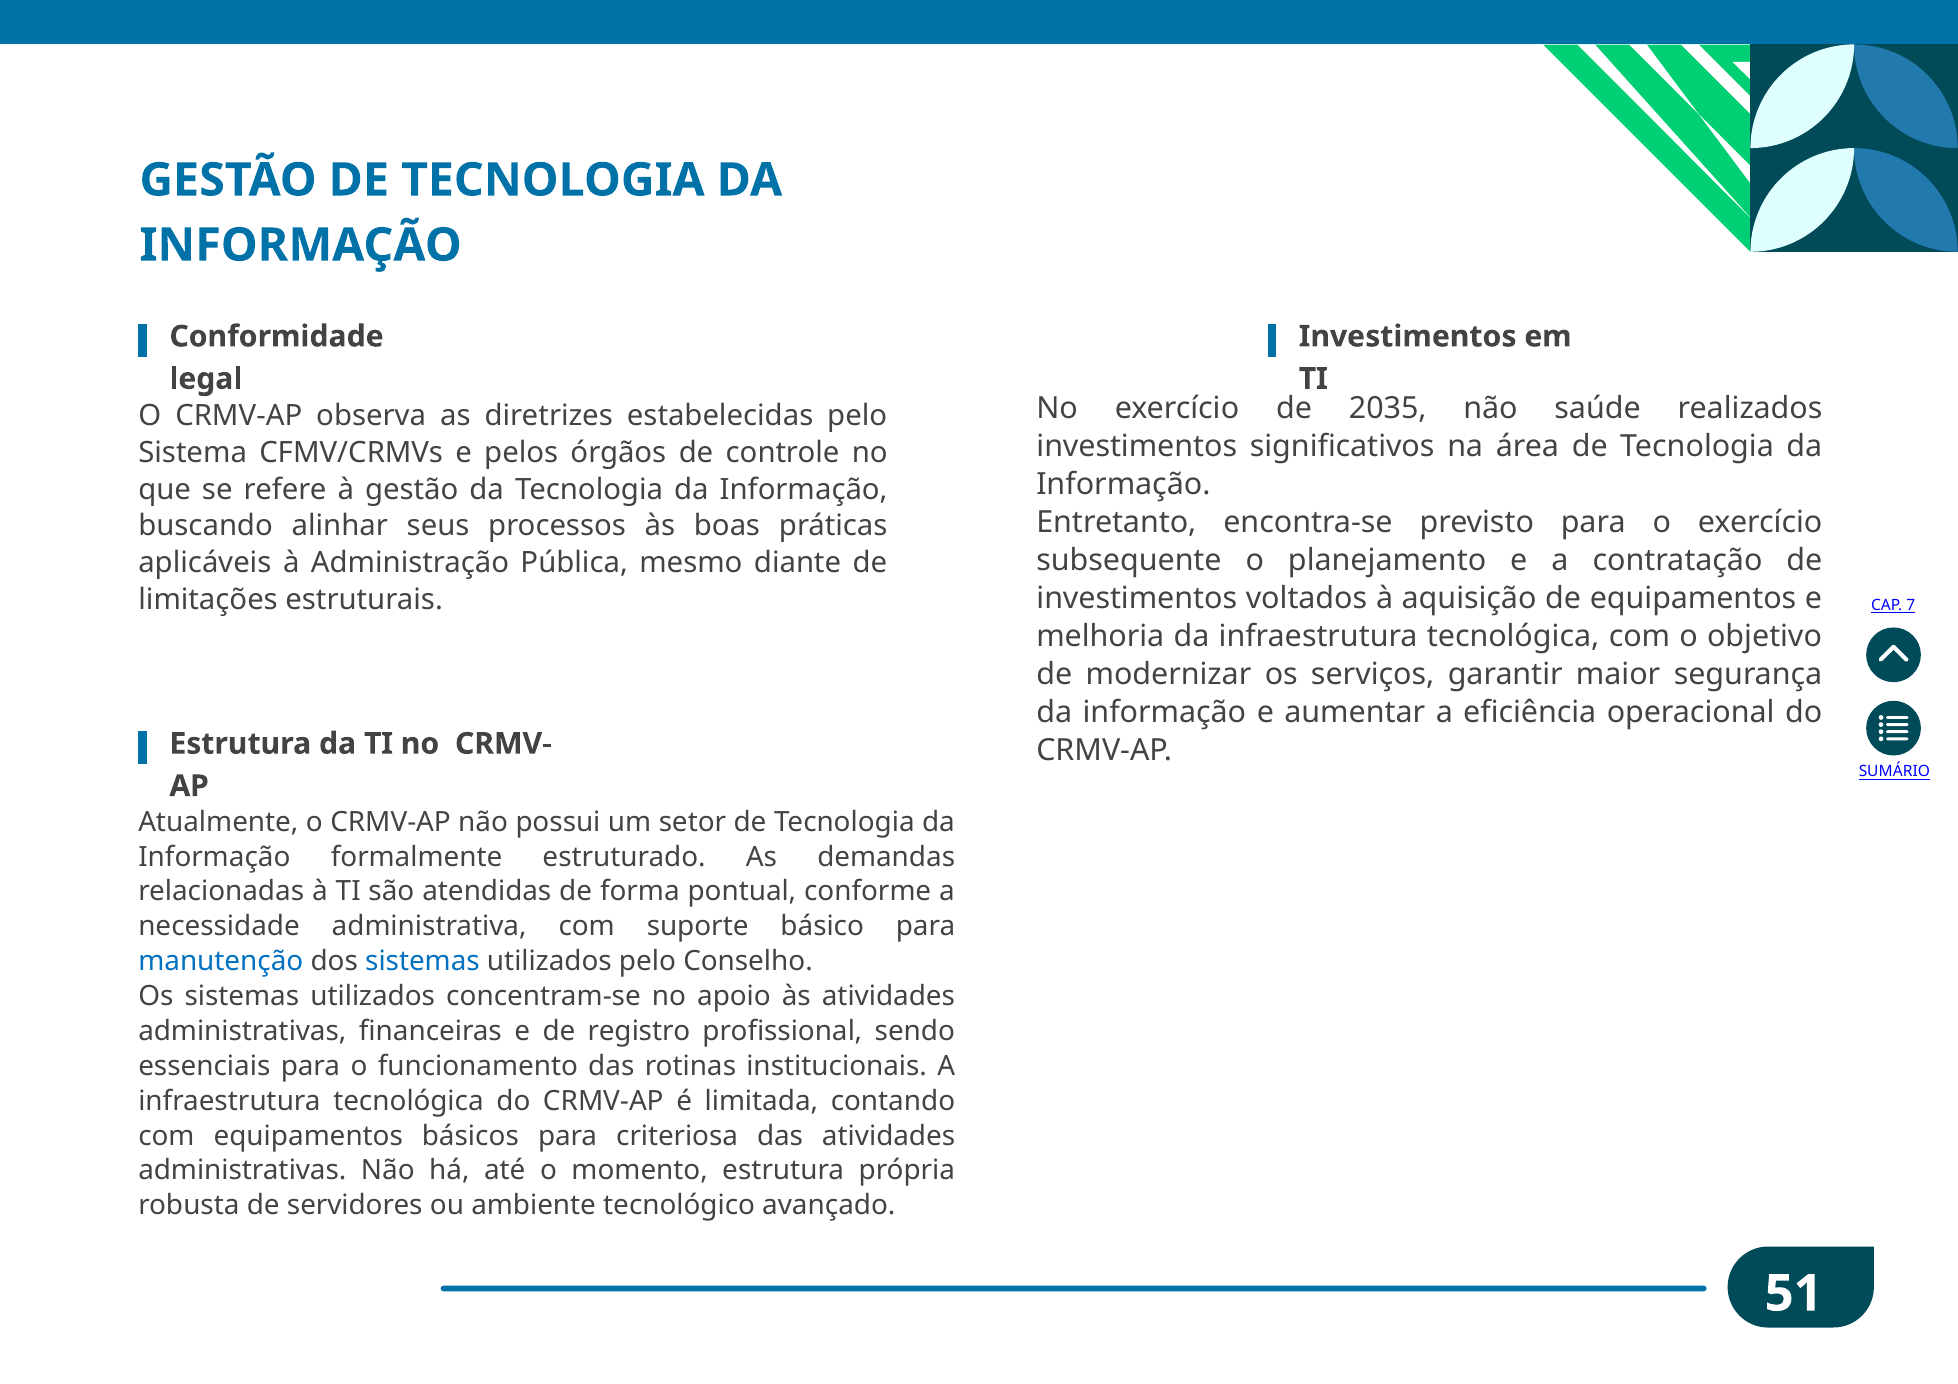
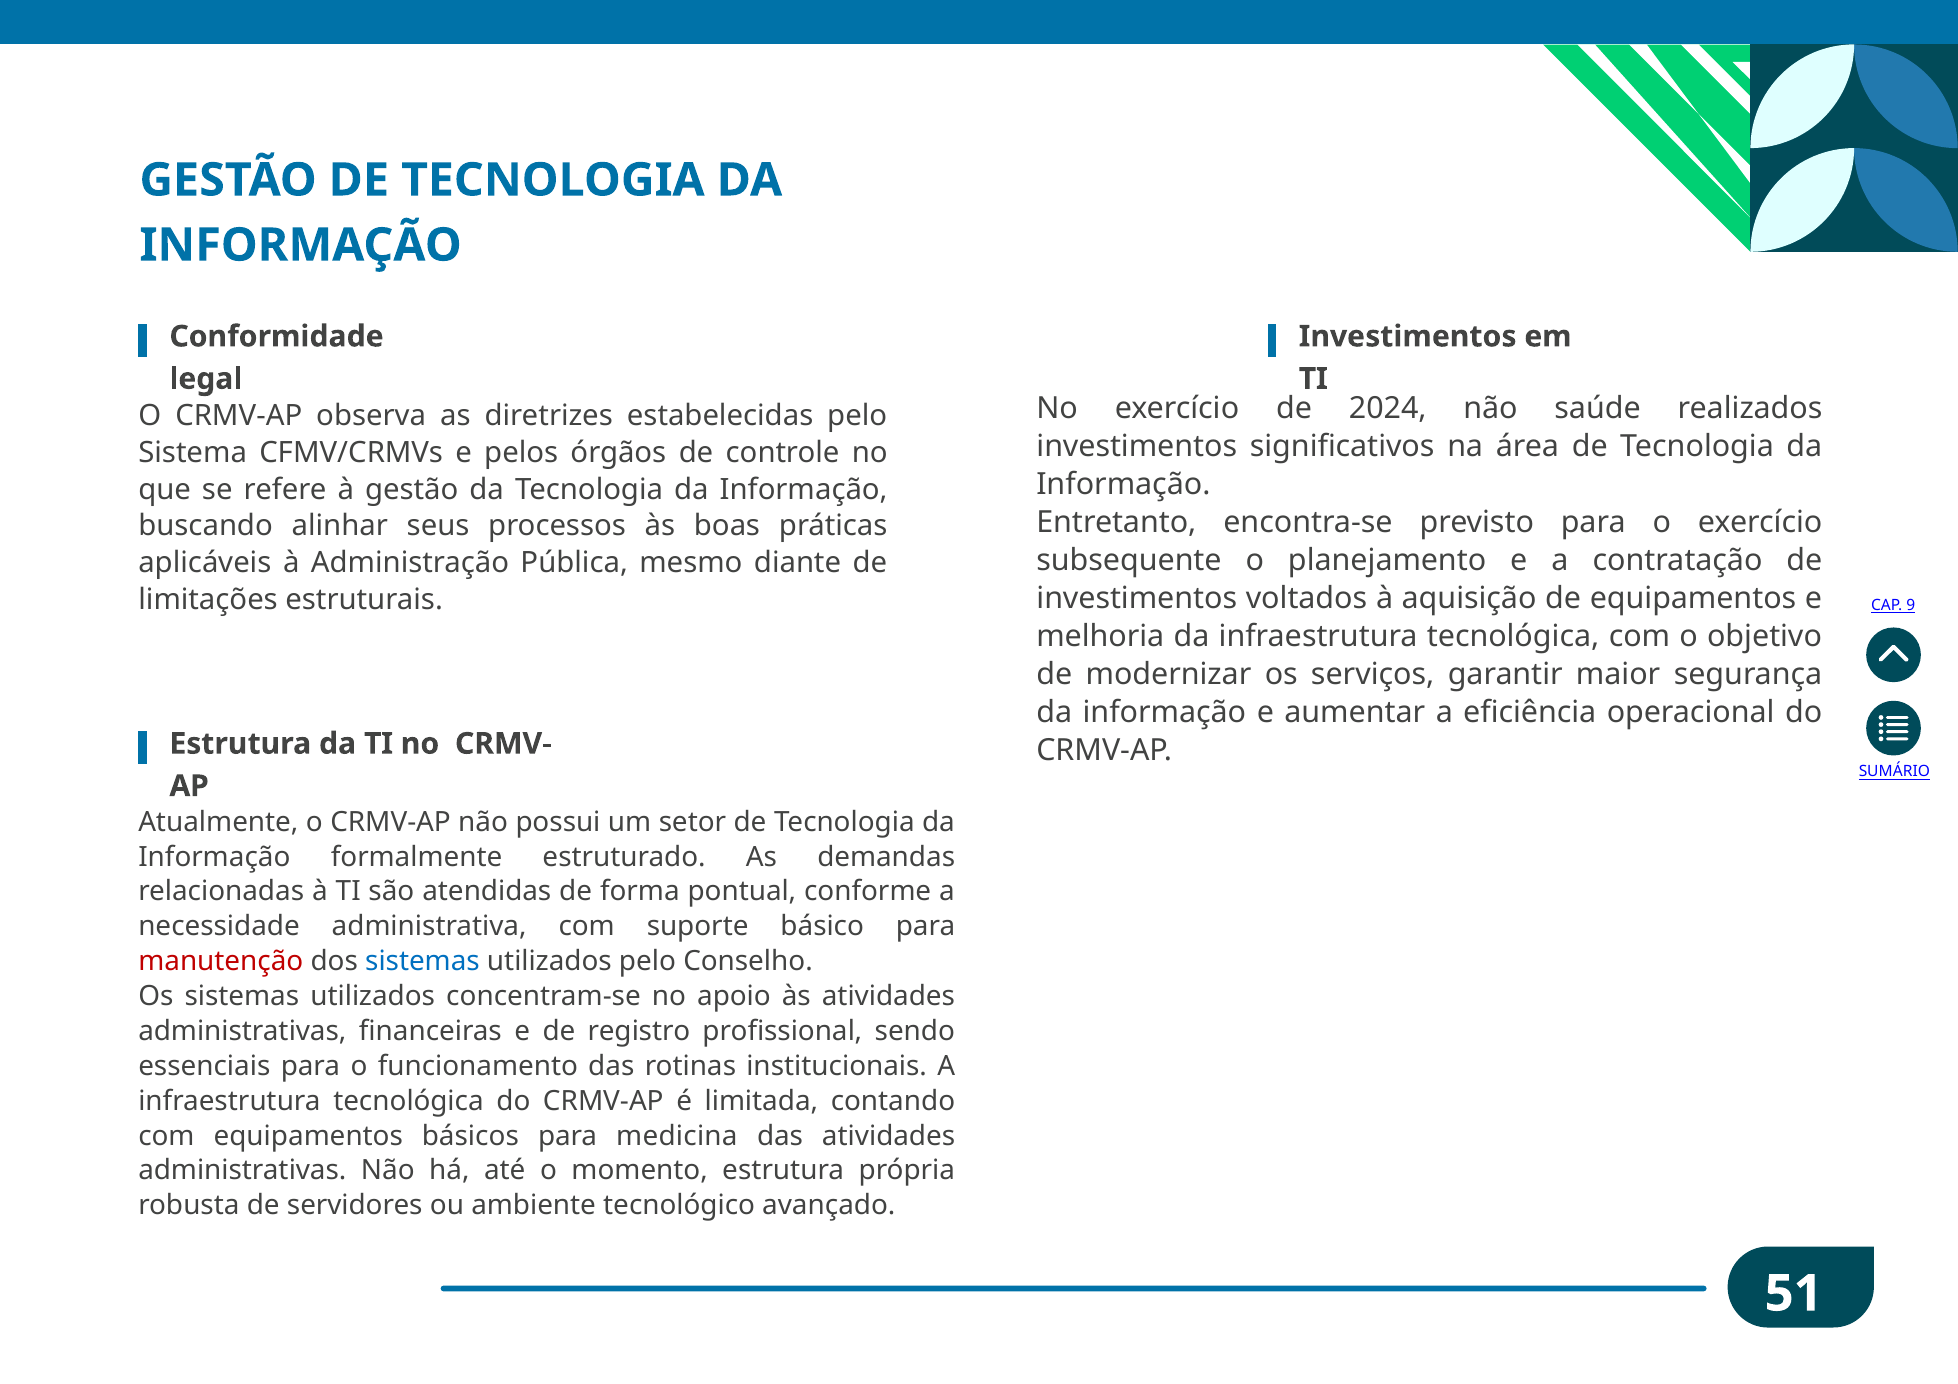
2035: 2035 -> 2024
7: 7 -> 9
manutenção colour: blue -> red
criteriosa: criteriosa -> medicina
